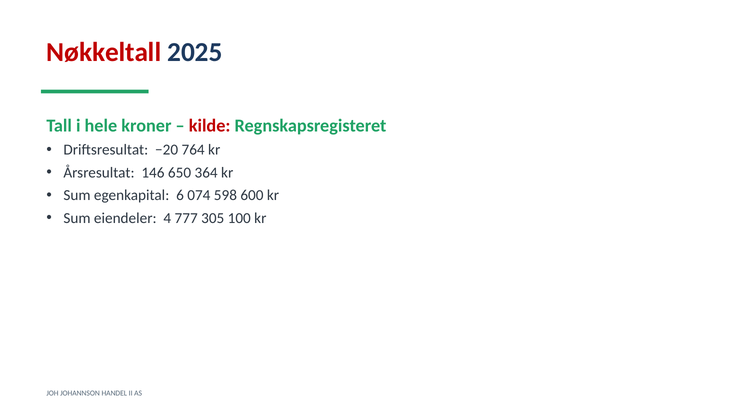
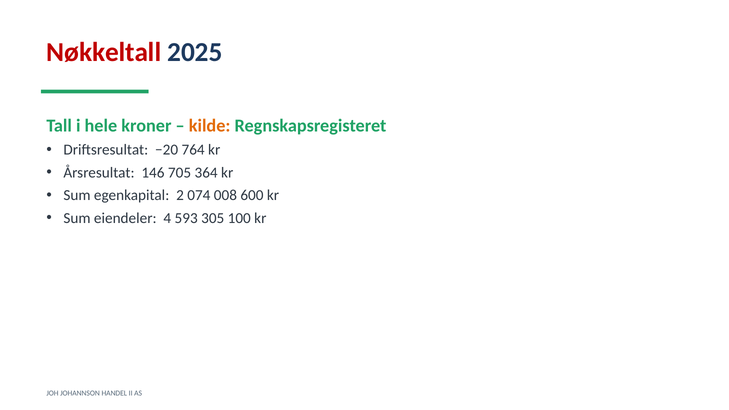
kilde colour: red -> orange
650: 650 -> 705
6: 6 -> 2
598: 598 -> 008
777: 777 -> 593
